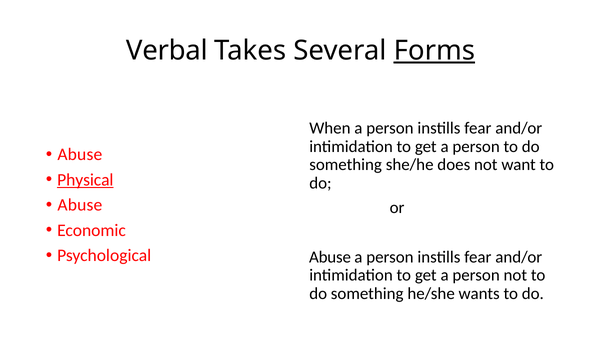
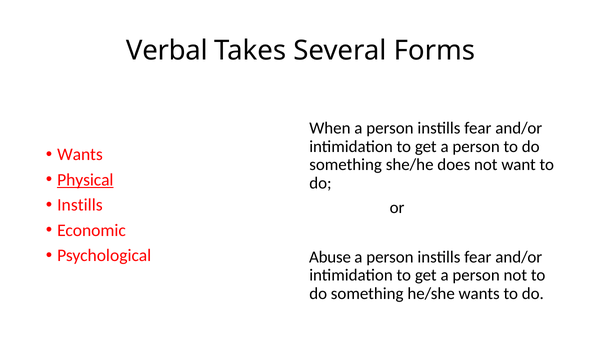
Forms underline: present -> none
Abuse at (80, 154): Abuse -> Wants
Abuse at (80, 205): Abuse -> Instills
